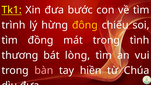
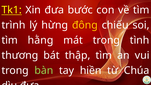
đồng: đồng -> hằng
lòng: lòng -> thập
bàn colour: pink -> light green
